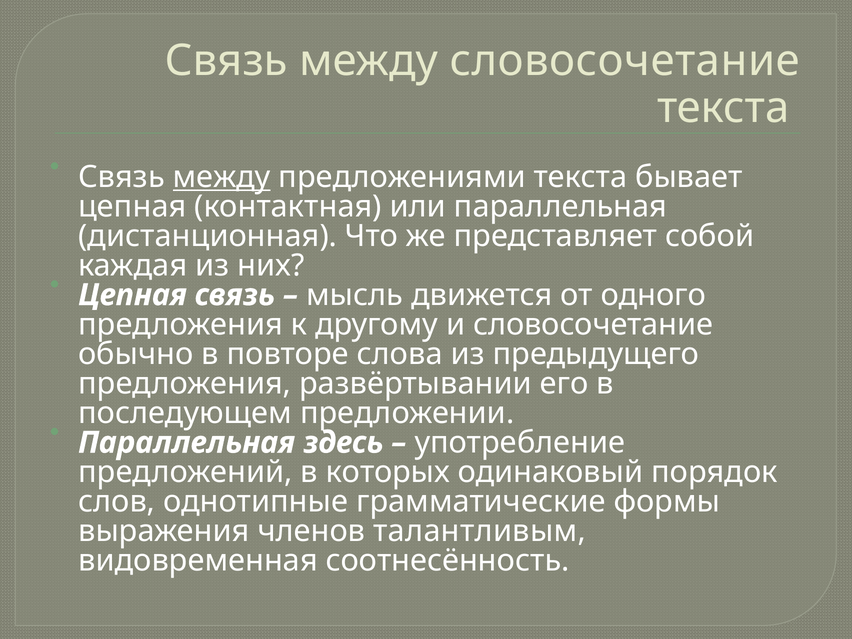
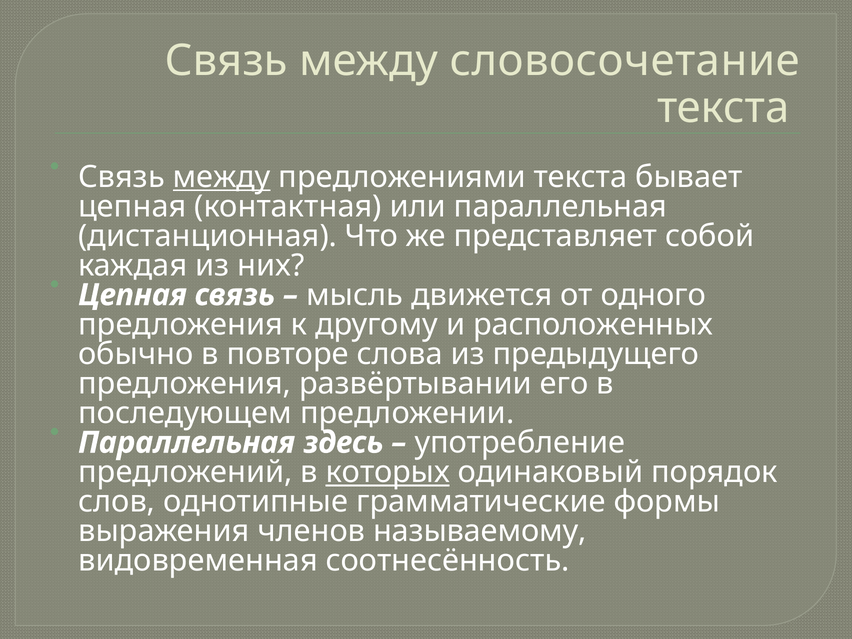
и словосочетание: словосочетание -> расположенных
которых underline: none -> present
талантливым: талантливым -> называемому
